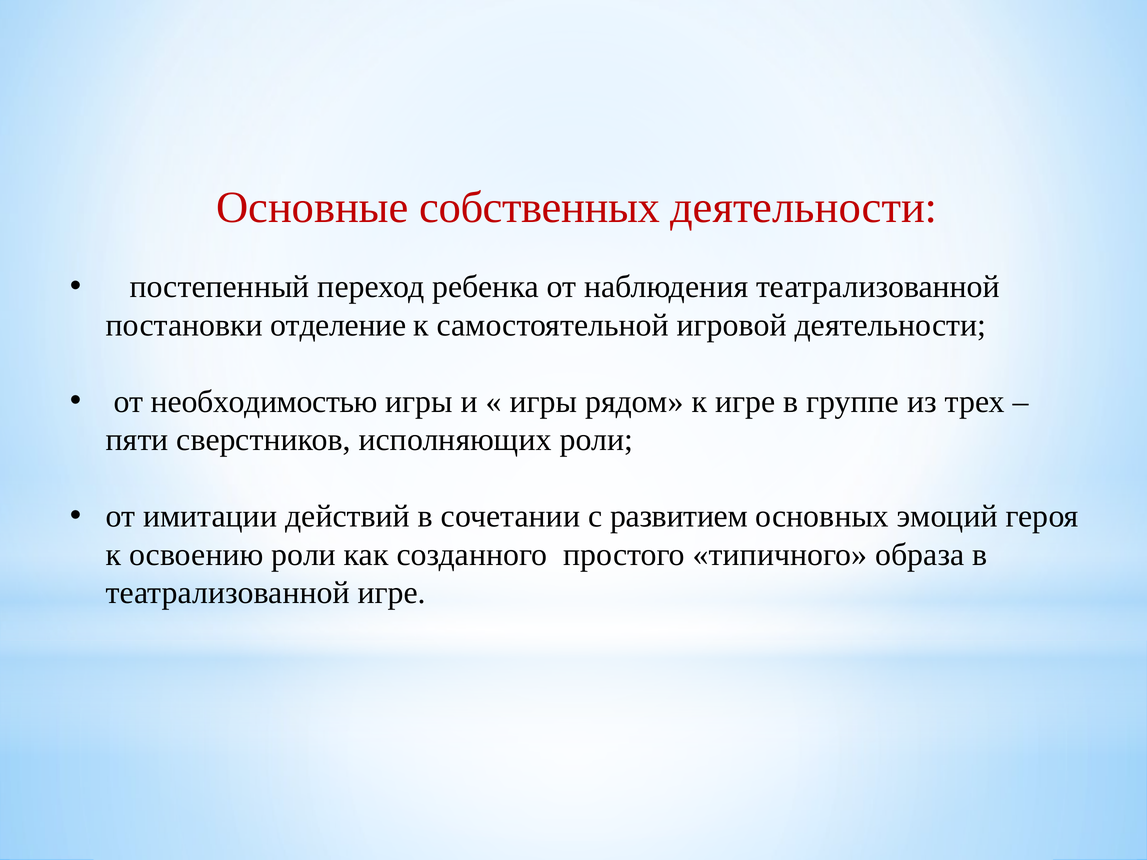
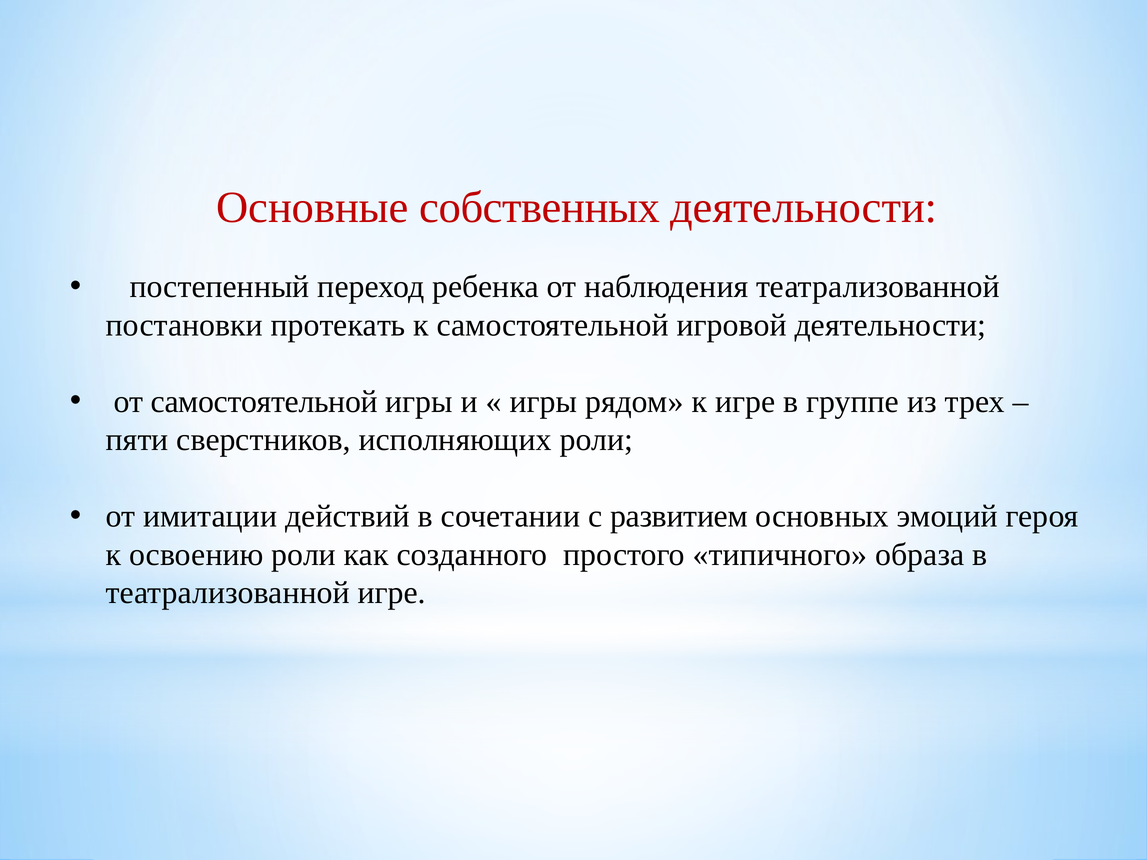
отделение: отделение -> протекать
от необходимостью: необходимостью -> самостоятельной
